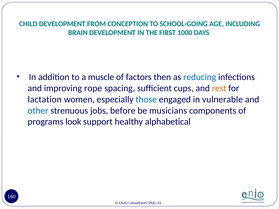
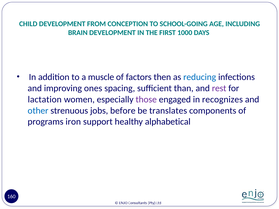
rope: rope -> ones
cups: cups -> than
rest colour: orange -> purple
those colour: blue -> purple
vulnerable: vulnerable -> recognizes
musicians: musicians -> translates
look: look -> iron
